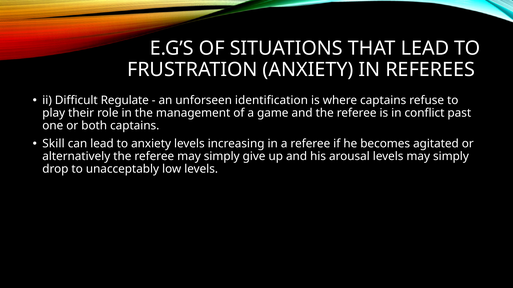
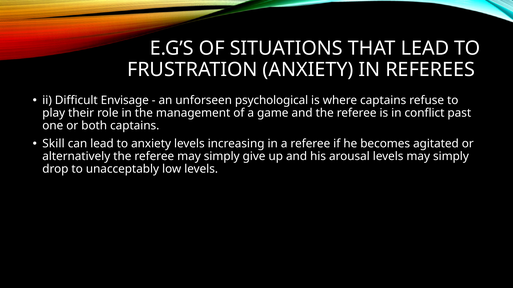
Regulate: Regulate -> Envisage
identification: identification -> psychological
